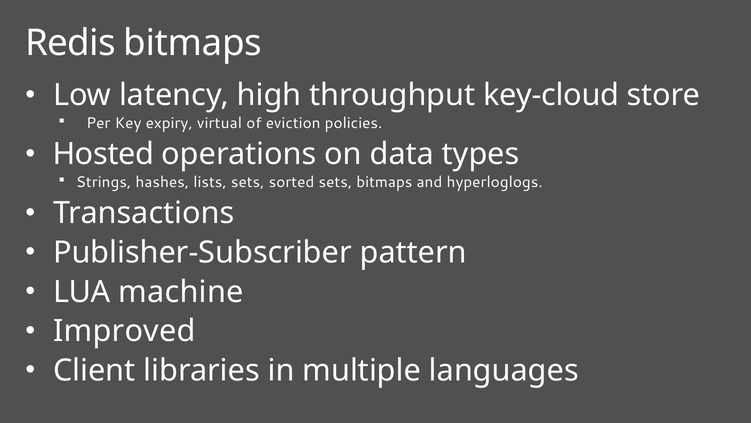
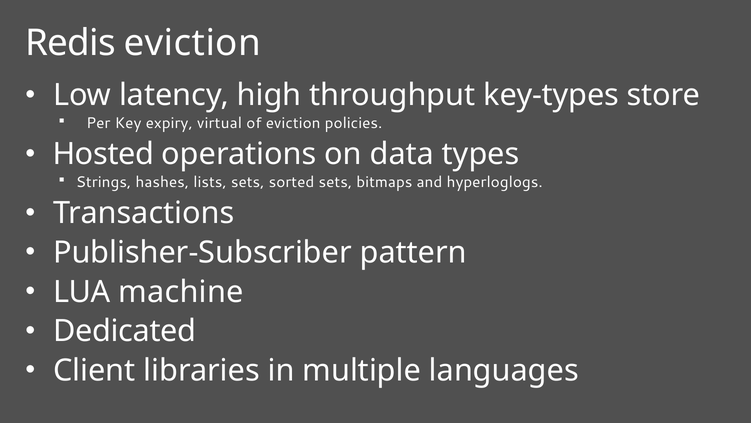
Redis bitmaps: bitmaps -> eviction
key-cloud: key-cloud -> key-types
Improved: Improved -> Dedicated
